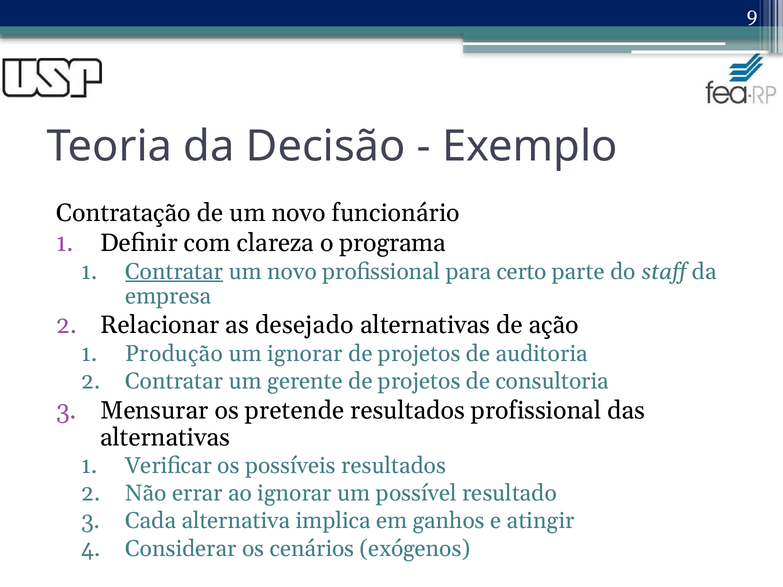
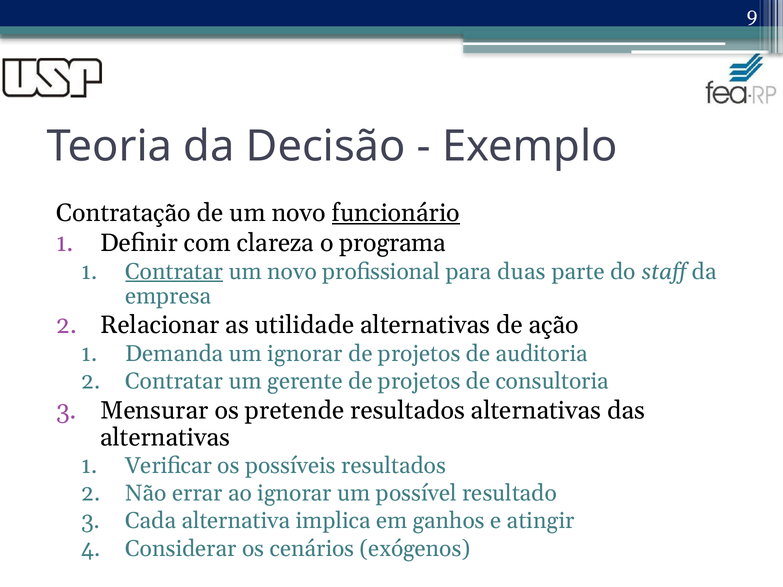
funcionário underline: none -> present
certo: certo -> duas
desejado: desejado -> utilidade
Produção: Produção -> Demanda
resultados profissional: profissional -> alternativas
